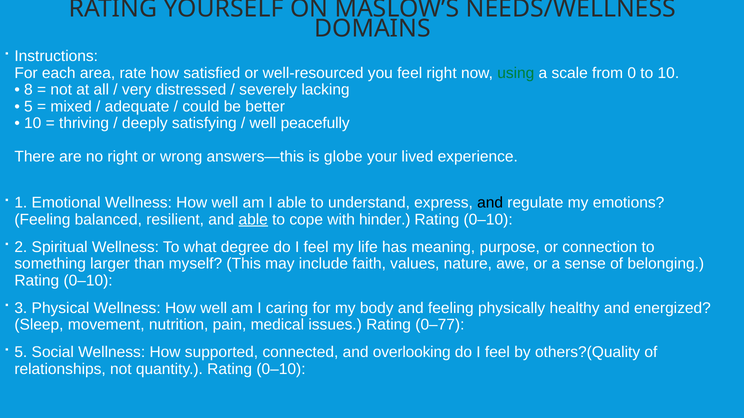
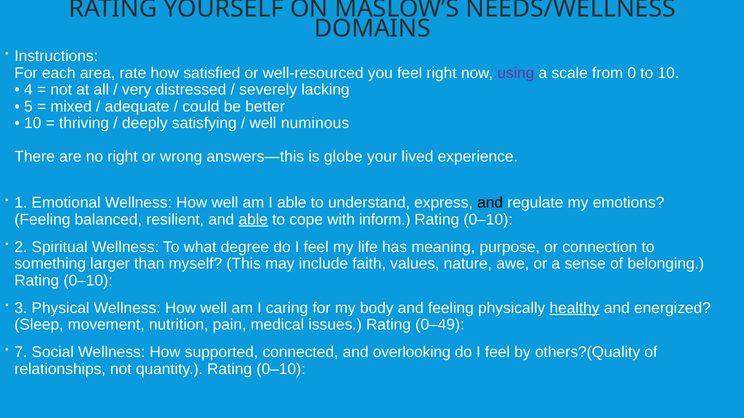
using colour: green -> purple
8: 8 -> 4
peacefully: peacefully -> numinous
hinder: hinder -> inform
healthy underline: none -> present
0–77: 0–77 -> 0–49
5 at (21, 353): 5 -> 7
